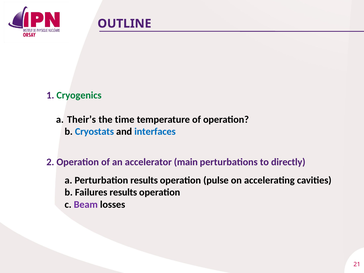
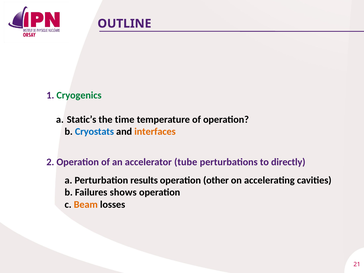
Their’s: Their’s -> Static’s
interfaces colour: blue -> orange
main: main -> tube
pulse: pulse -> other
Failures results: results -> shows
Beam colour: purple -> orange
